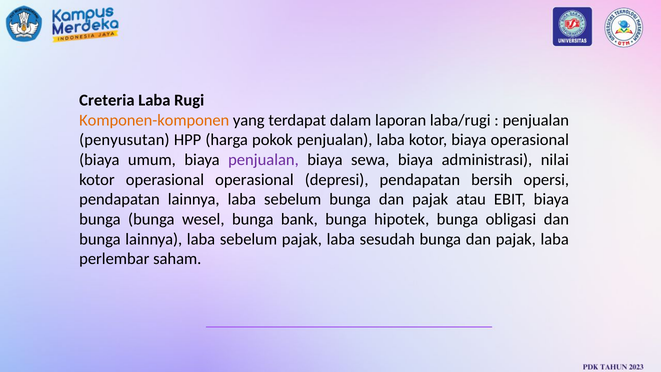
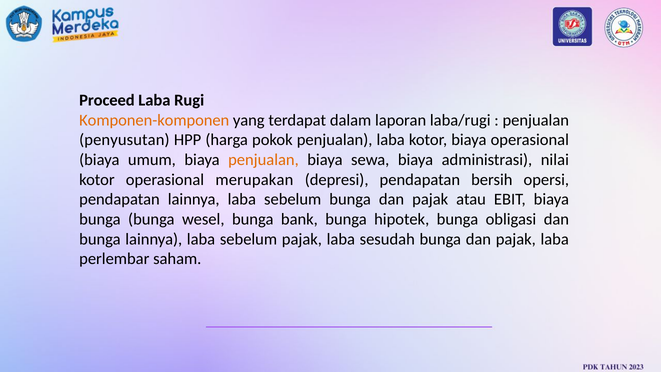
Creteria: Creteria -> Proceed
penjualan at (263, 160) colour: purple -> orange
operasional operasional: operasional -> merupakan
